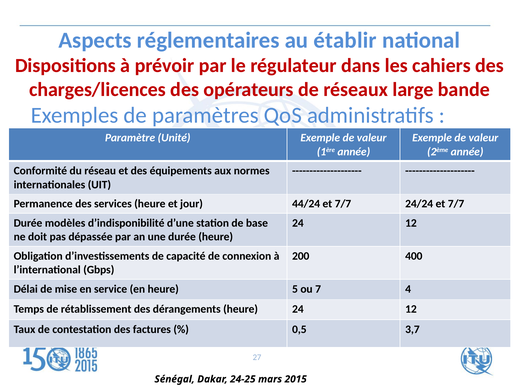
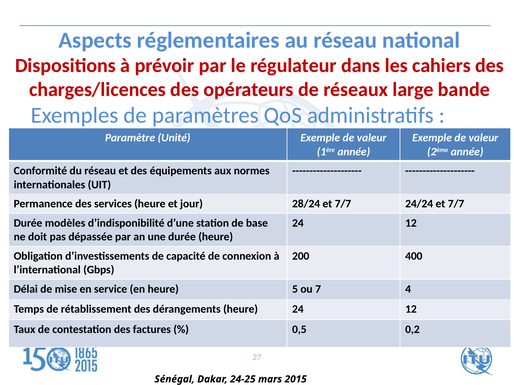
au établir: établir -> réseau
44/24: 44/24 -> 28/24
3,7: 3,7 -> 0,2
